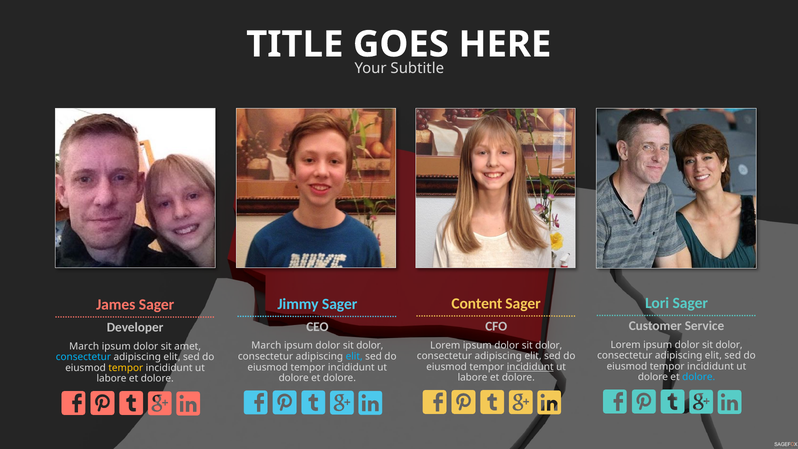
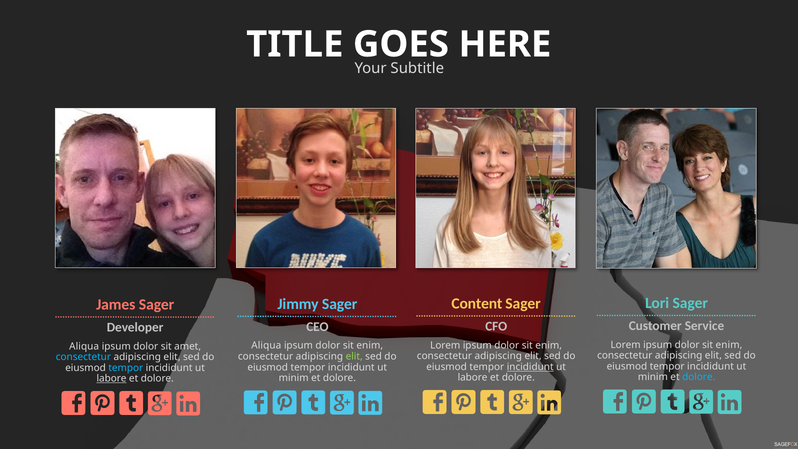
dolor at (729, 345): dolor -> enim
dolor at (549, 345): dolor -> enim
March at (266, 346): March -> Aliqua
dolor at (370, 346): dolor -> enim
March at (84, 346): March -> Aliqua
elit at (354, 356) colour: light blue -> light green
tempor at (126, 368) colour: yellow -> light blue
dolore at (653, 377): dolore -> minim
dolore at (294, 378): dolore -> minim
labore at (112, 379) underline: none -> present
